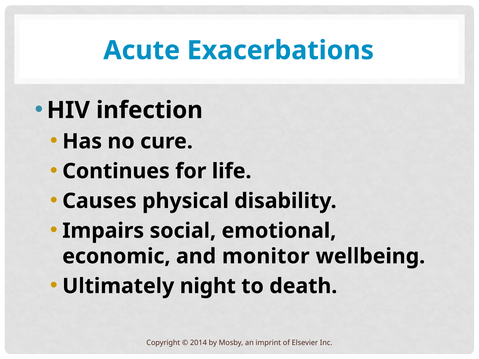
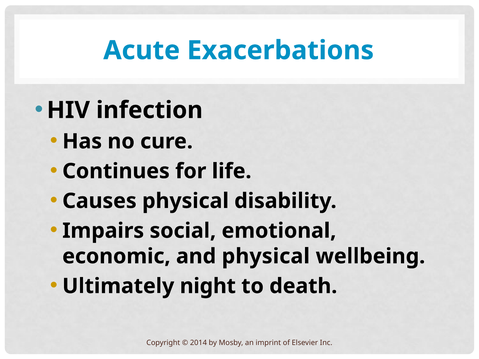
and monitor: monitor -> physical
